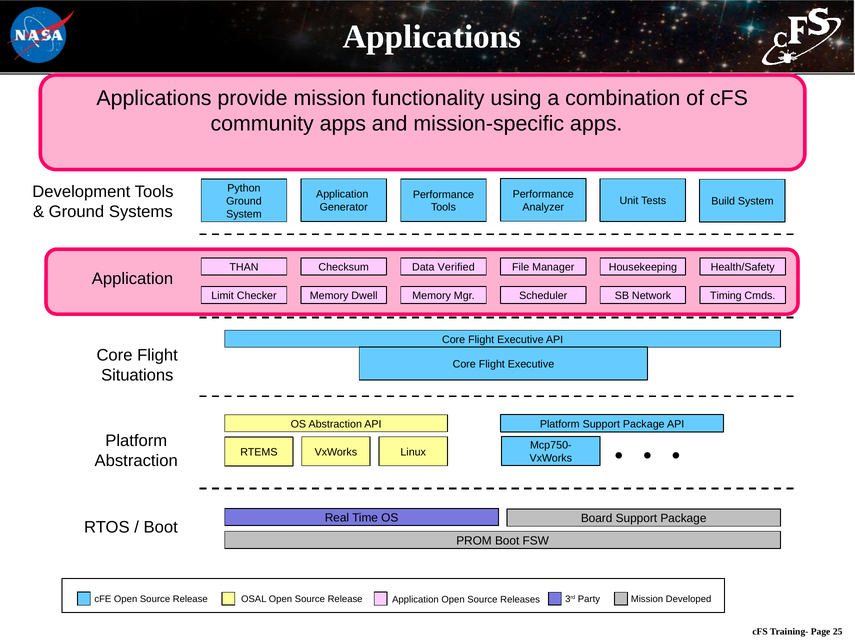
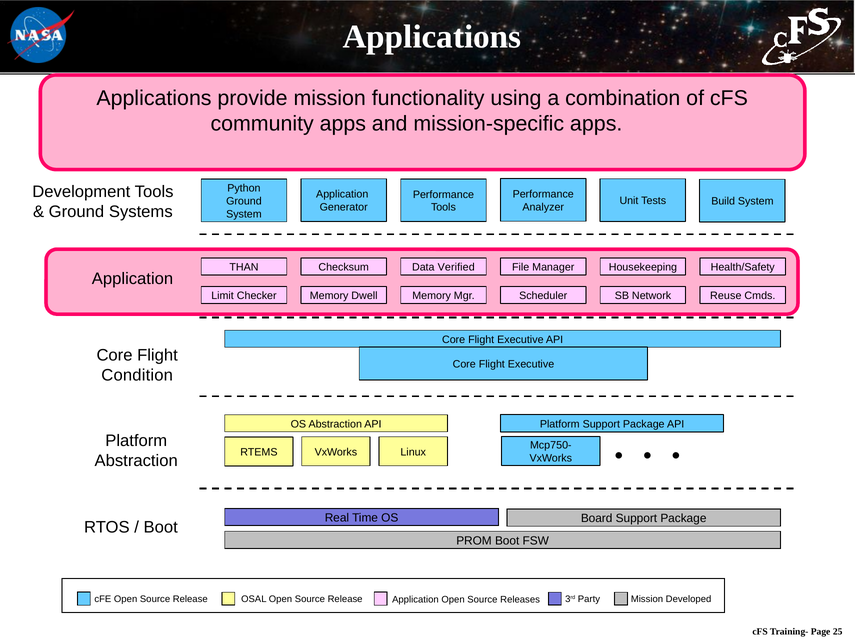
Timing: Timing -> Reuse
Situations: Situations -> Condition
